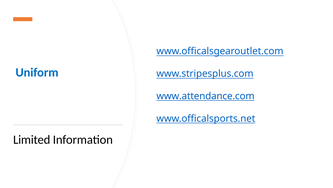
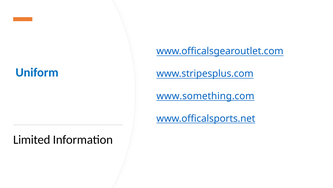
www.attendance.com: www.attendance.com -> www.something.com
